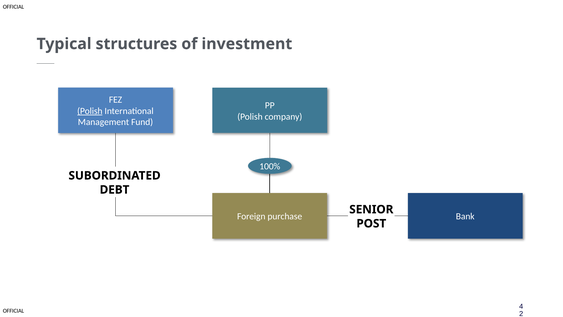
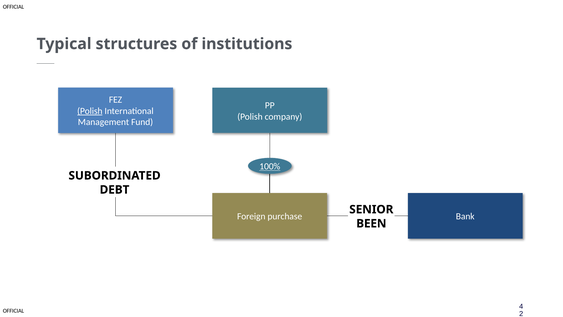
investment: investment -> institutions
100% underline: none -> present
POST: POST -> BEEN
